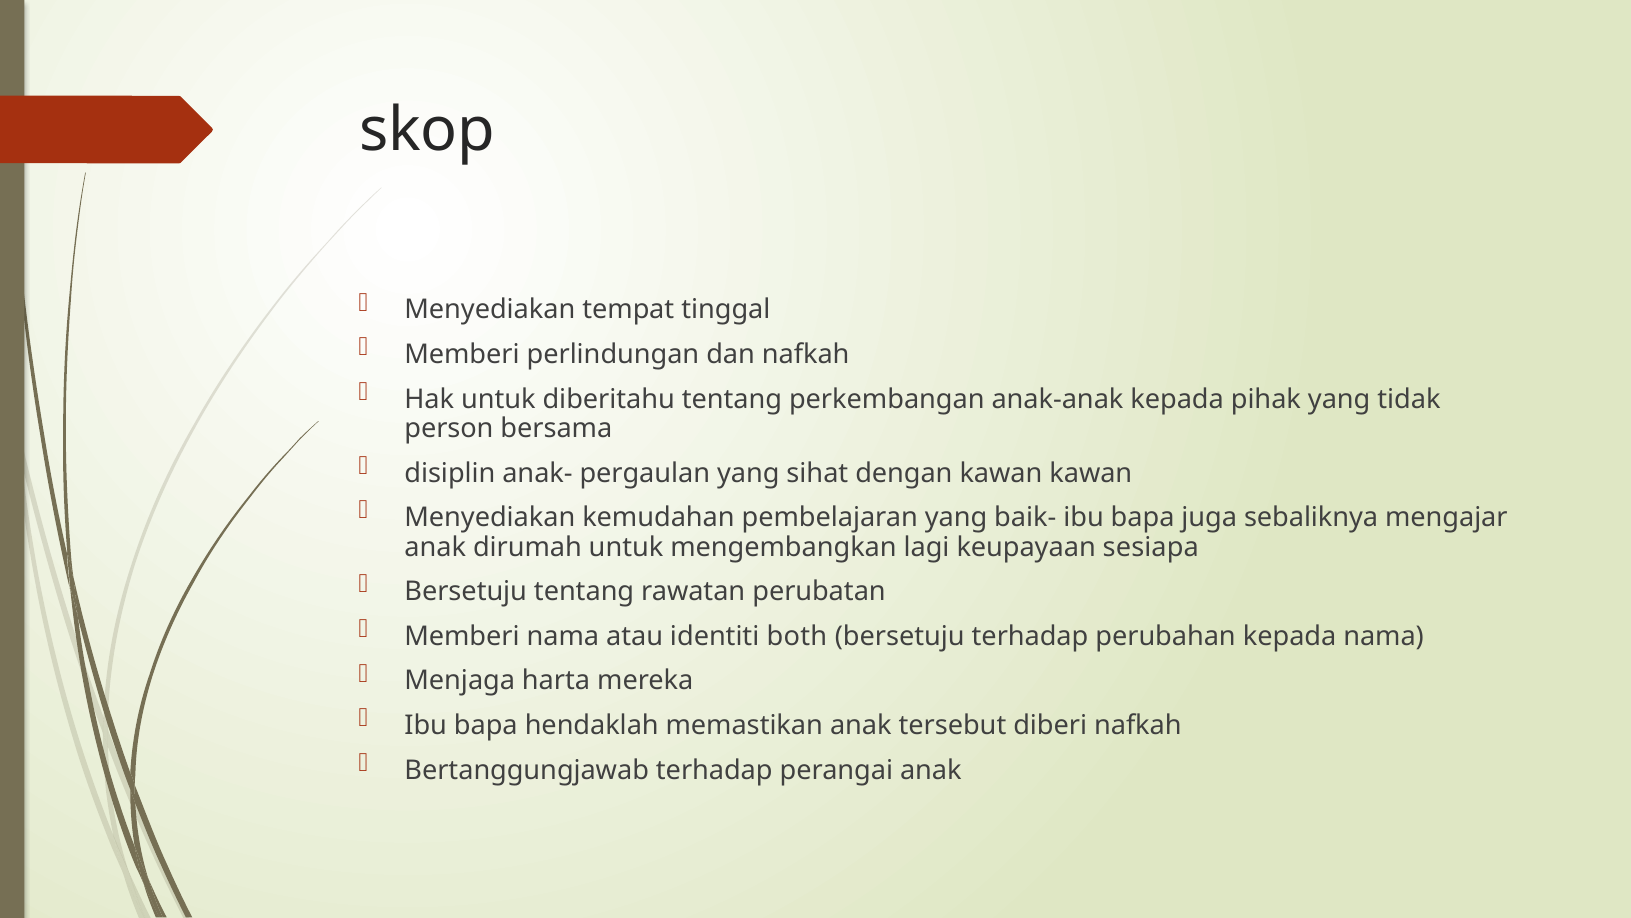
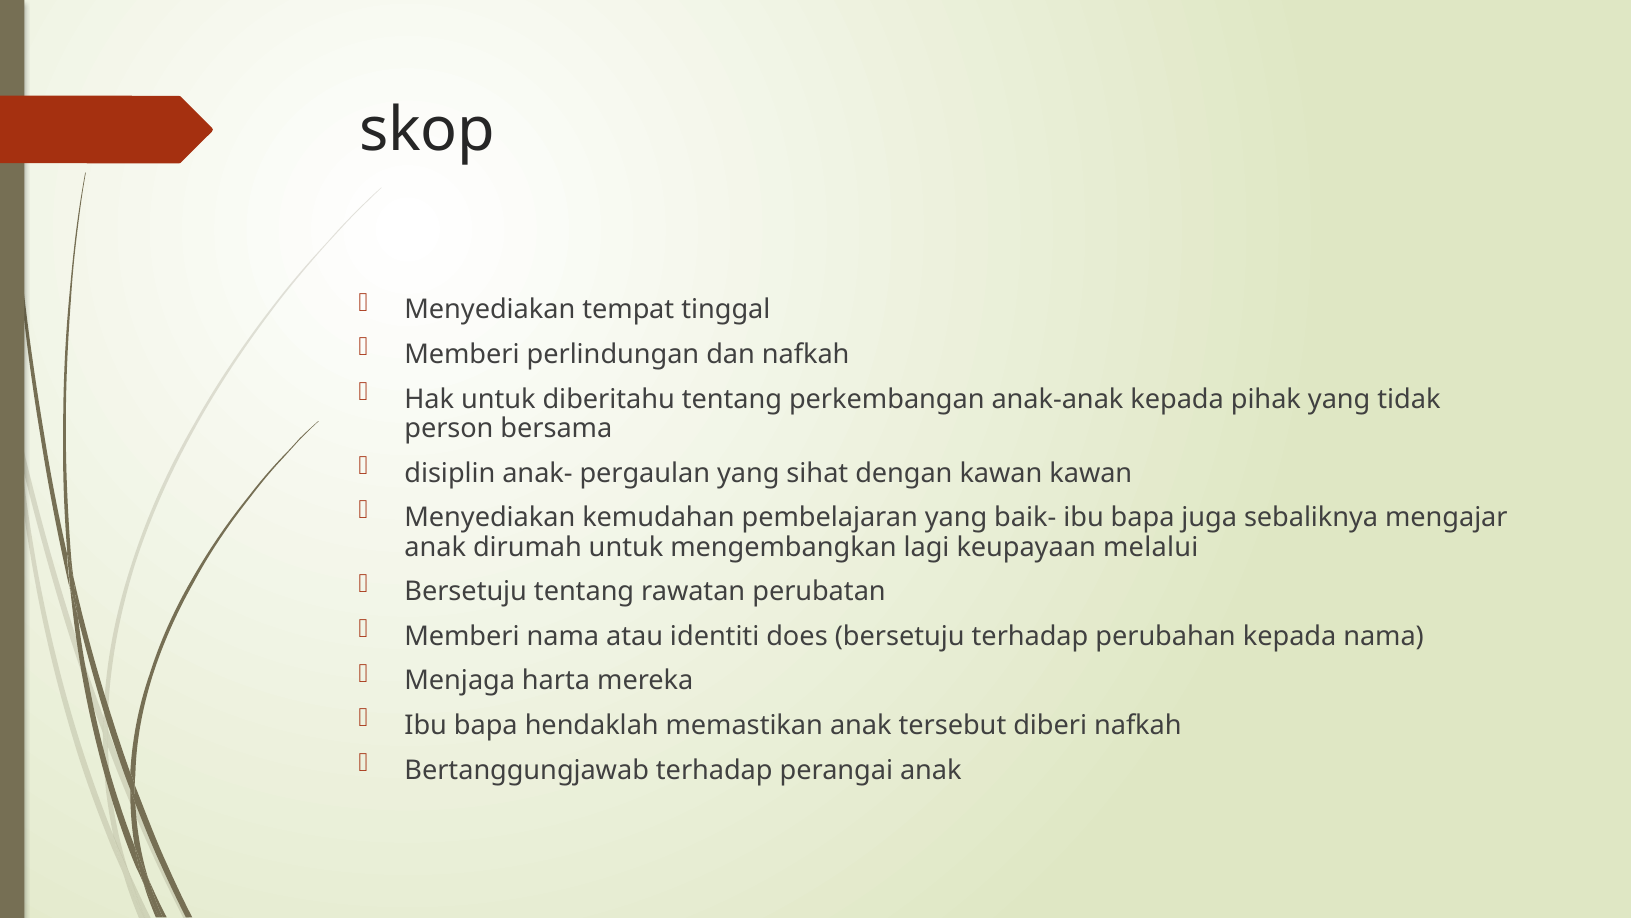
sesiapa: sesiapa -> melalui
both: both -> does
